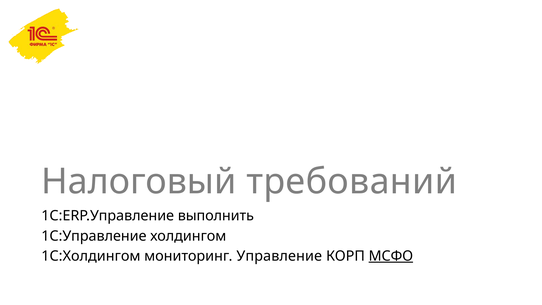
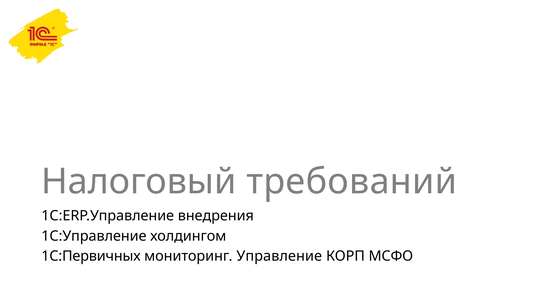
выполнить: выполнить -> внедрения
1С:Холдингом: 1С:Холдингом -> 1С:Первичных
МСФО underline: present -> none
